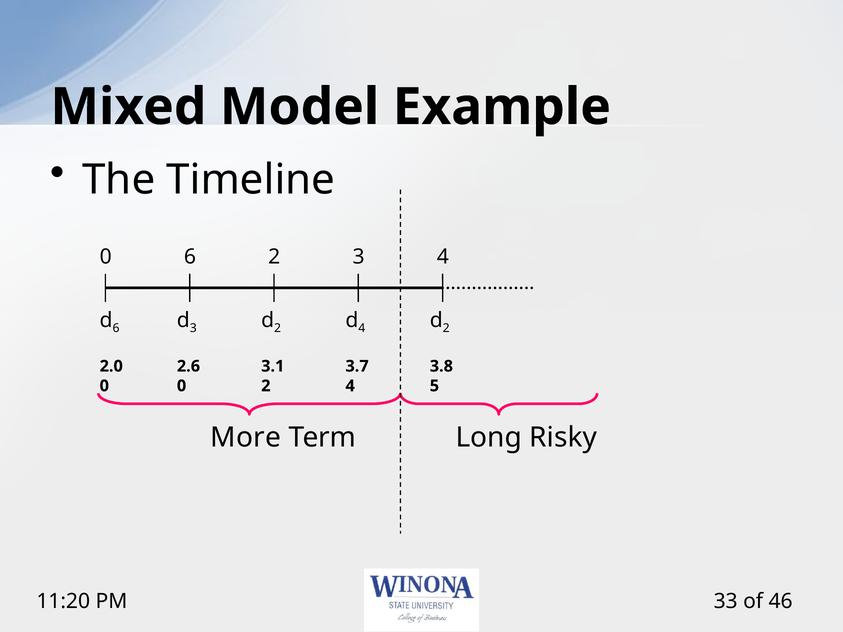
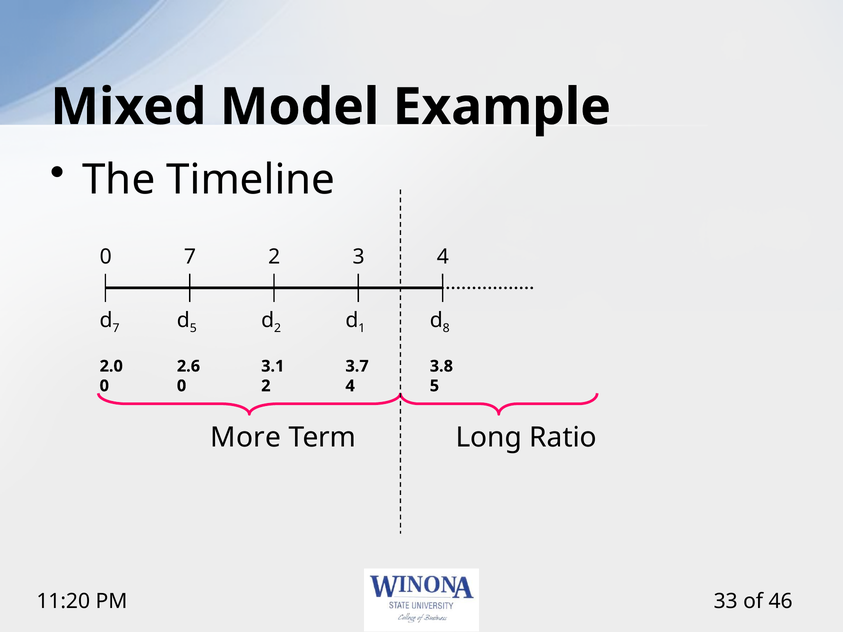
0 6: 6 -> 7
6 at (116, 329): 6 -> 7
3 at (193, 329): 3 -> 5
4 at (362, 329): 4 -> 1
2 at (446, 329): 2 -> 8
Risky: Risky -> Ratio
